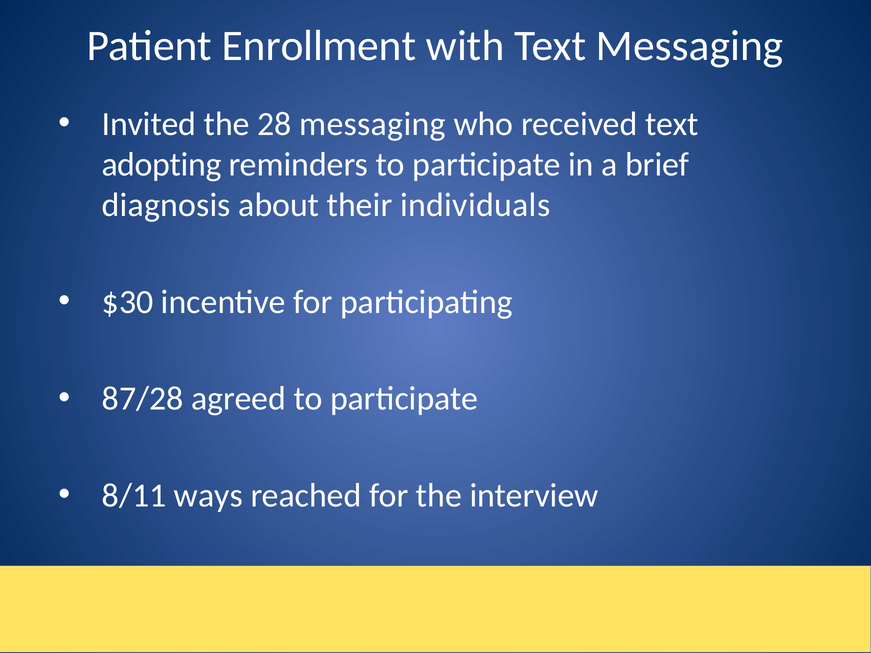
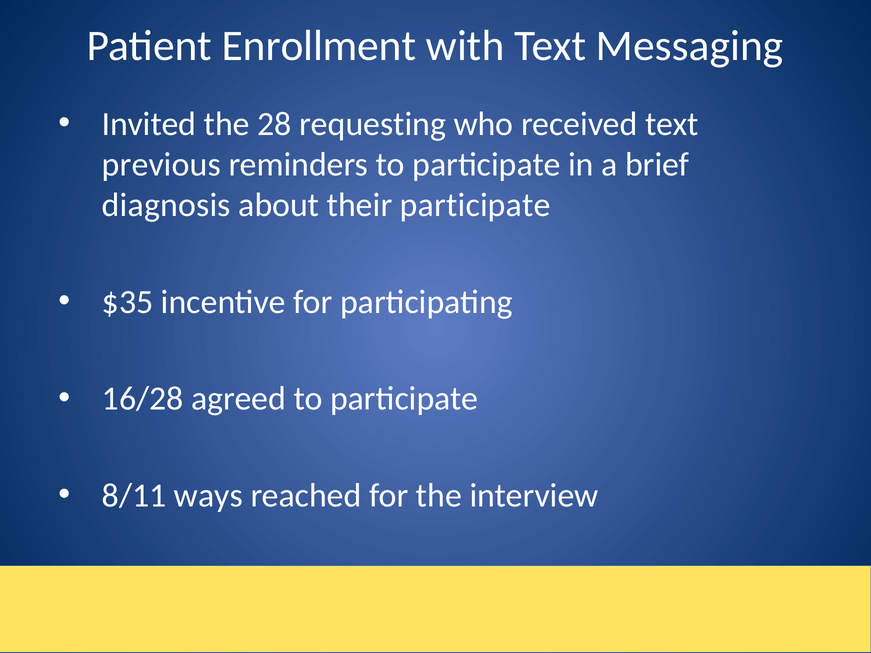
28 messaging: messaging -> requesting
adopting: adopting -> previous
their individuals: individuals -> participate
$30: $30 -> $35
87/28: 87/28 -> 16/28
